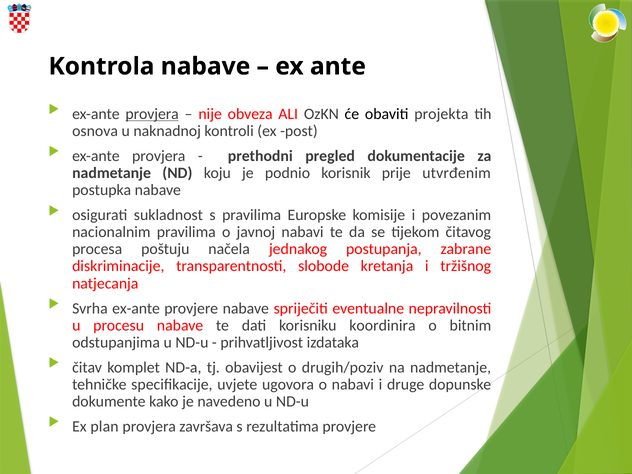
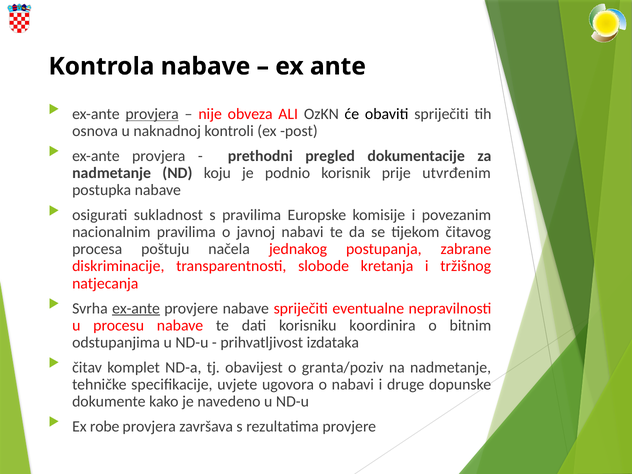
obaviti projekta: projekta -> spriječiti
ex-ante at (136, 308) underline: none -> present
drugih/poziv: drugih/poziv -> granta/poziv
plan: plan -> robe
